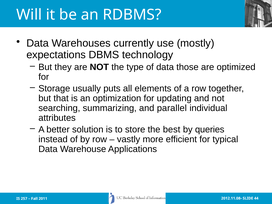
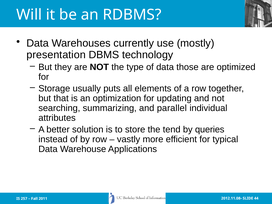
expectations: expectations -> presentation
best: best -> tend
